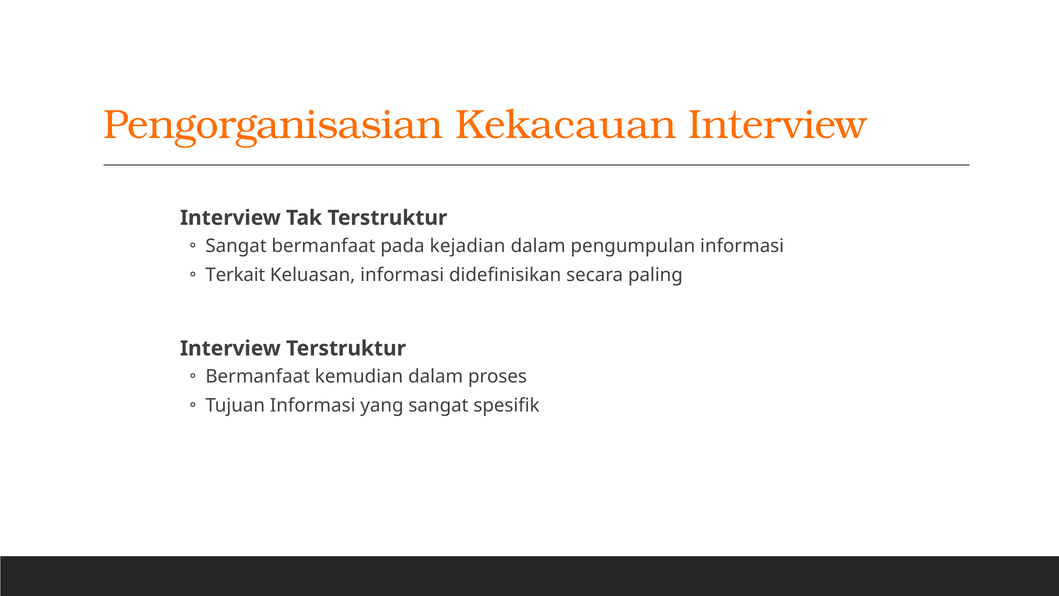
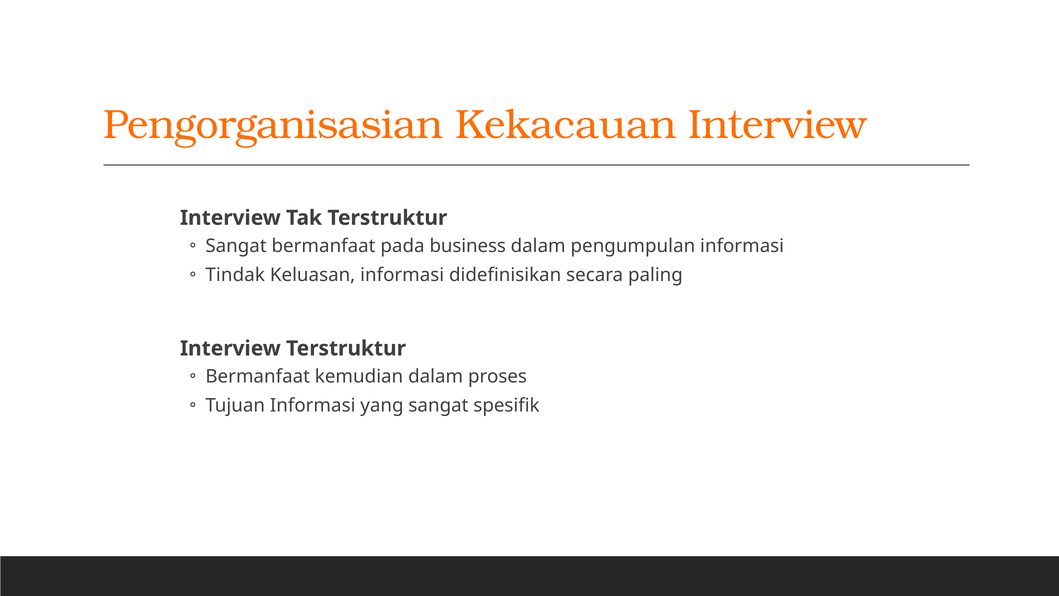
kejadian: kejadian -> business
Terkait: Terkait -> Tindak
